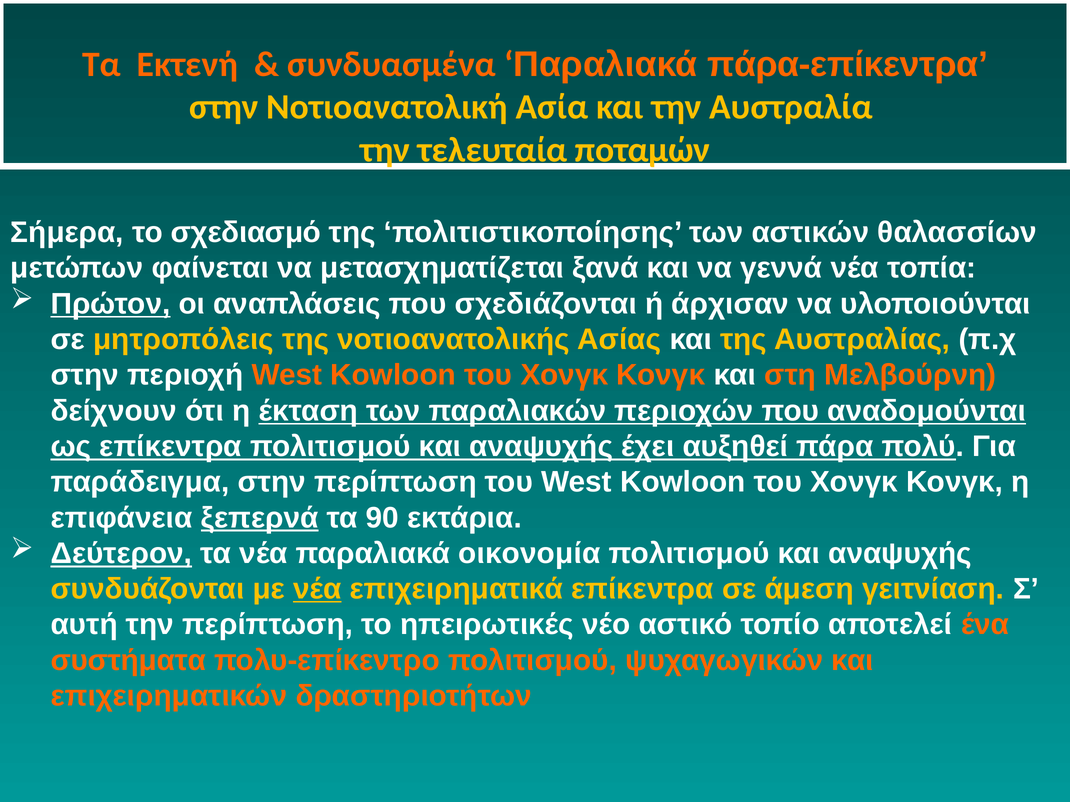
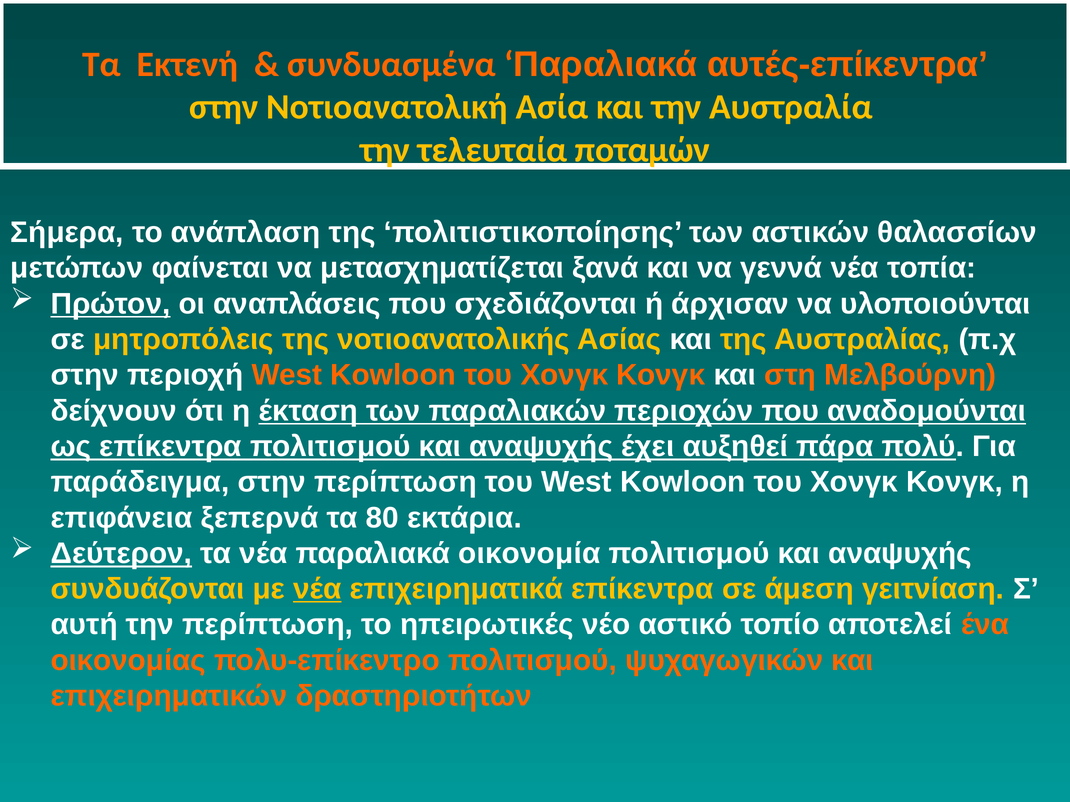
πάρα-επίκεντρα: πάρα-επίκεντρα -> αυτές-επίκεντρα
σχεδιασμό: σχεδιασμό -> ανάπλαση
ξεπερνά underline: present -> none
90: 90 -> 80
συστήματα: συστήματα -> οικονομίας
